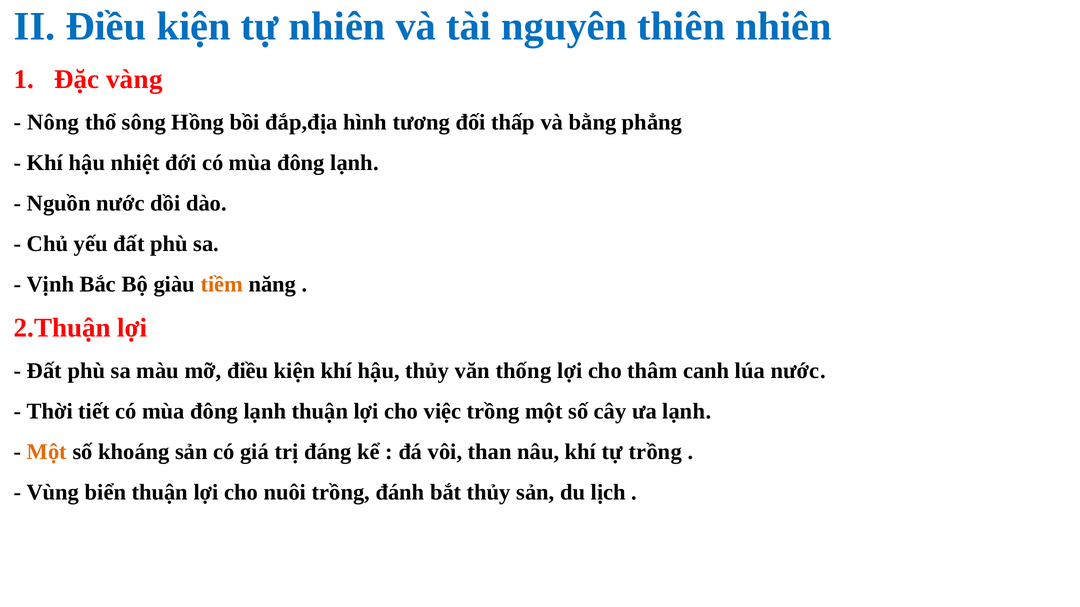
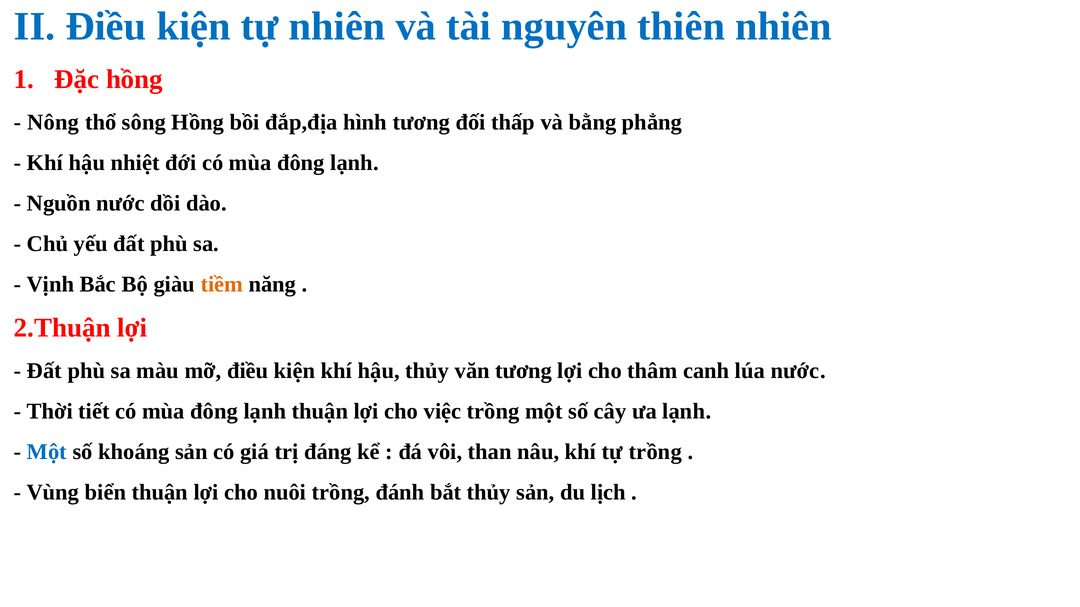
Đặc vàng: vàng -> hồng
văn thống: thống -> tương
Một at (47, 452) colour: orange -> blue
